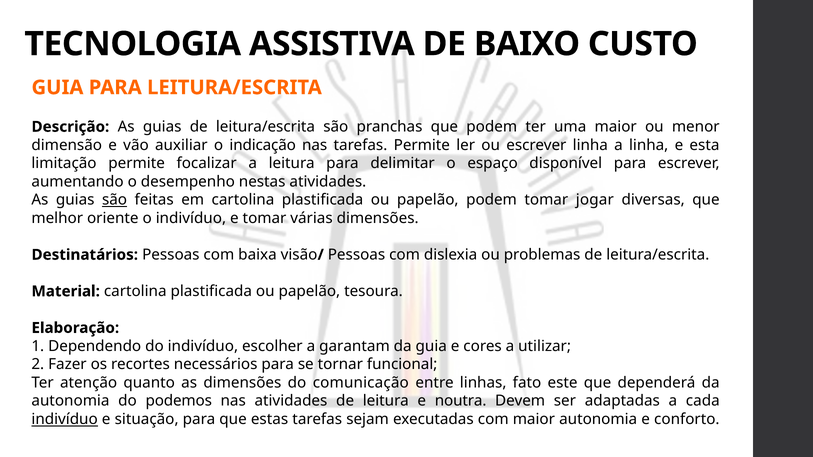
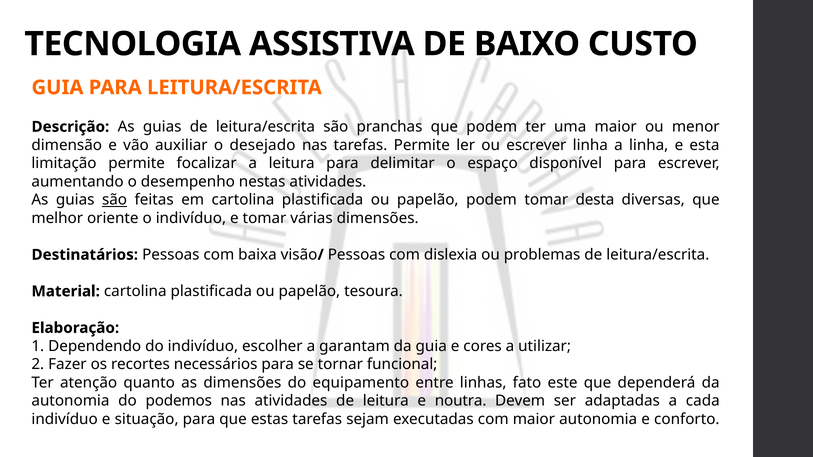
indicação: indicação -> desejado
jogar: jogar -> desta
comunicação: comunicação -> equipamento
indivíduo at (65, 420) underline: present -> none
